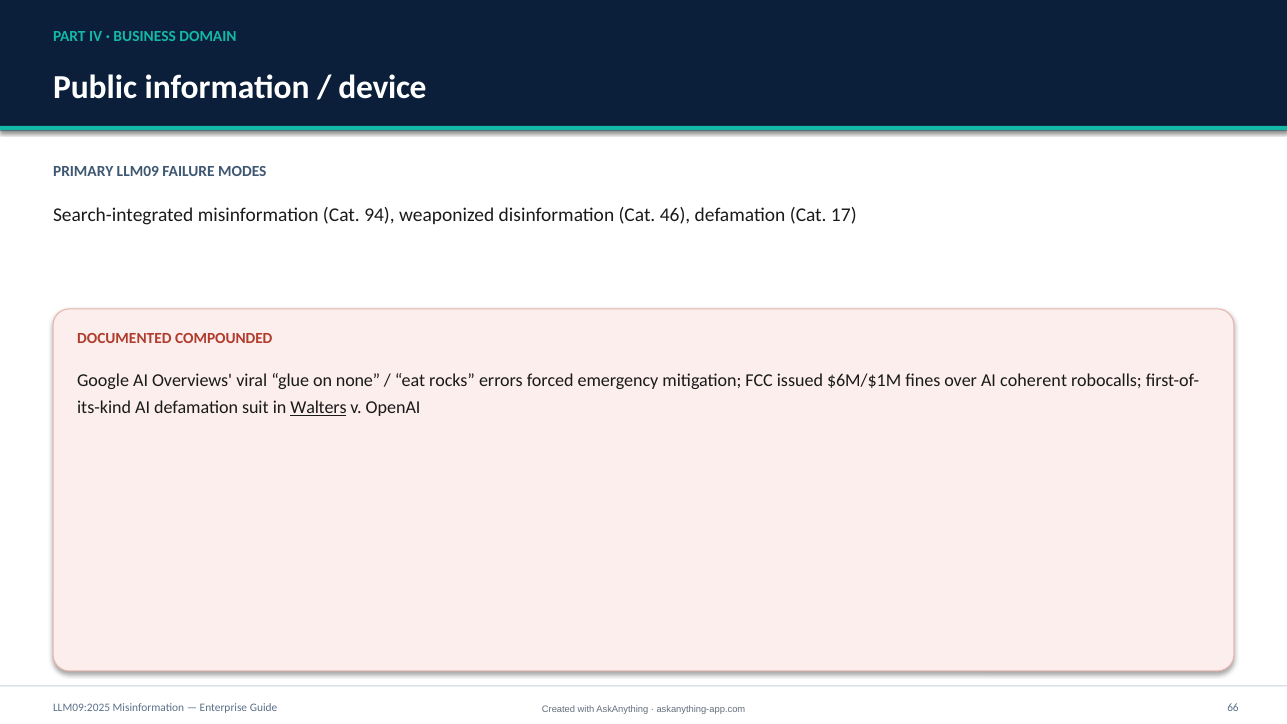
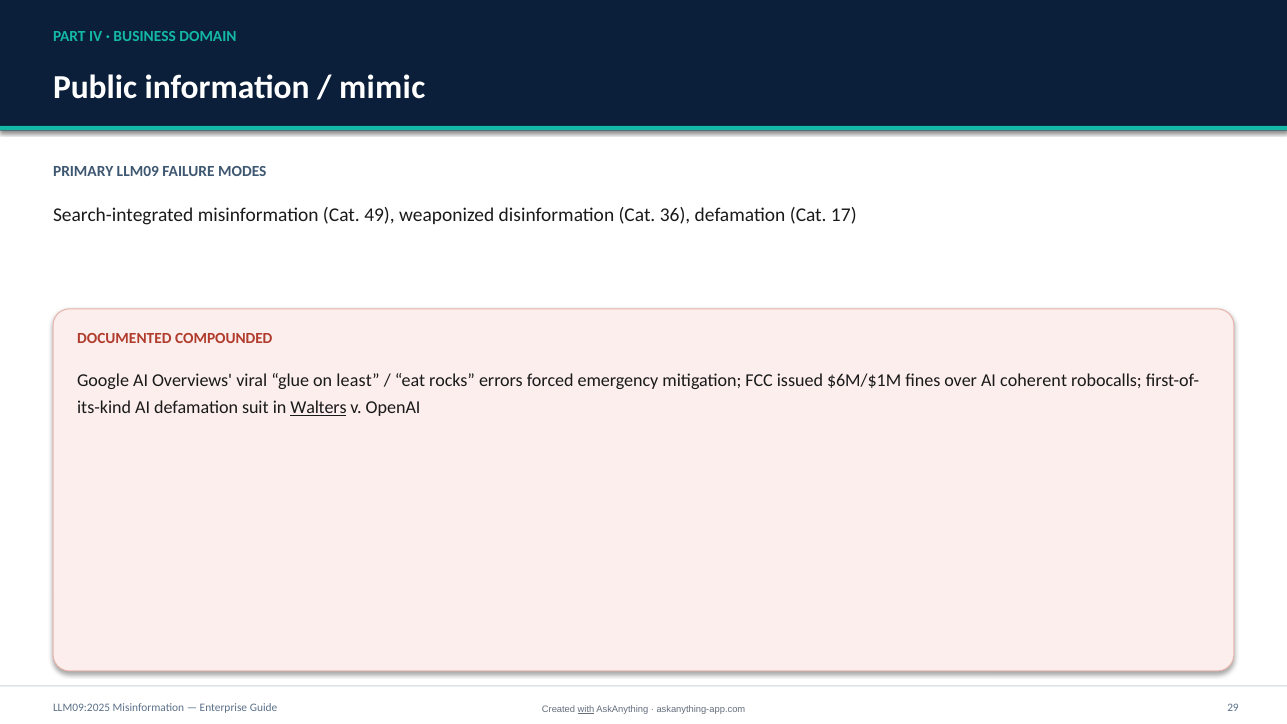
device: device -> mimic
94: 94 -> 49
46: 46 -> 36
none: none -> least
66: 66 -> 29
with underline: none -> present
